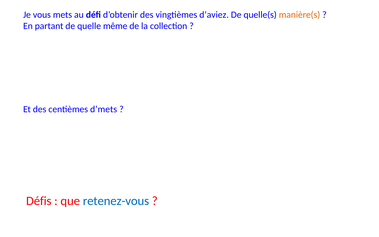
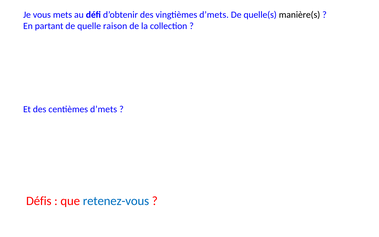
vingtièmes d’aviez: d’aviez -> d’mets
manière(s colour: orange -> black
même: même -> raison
